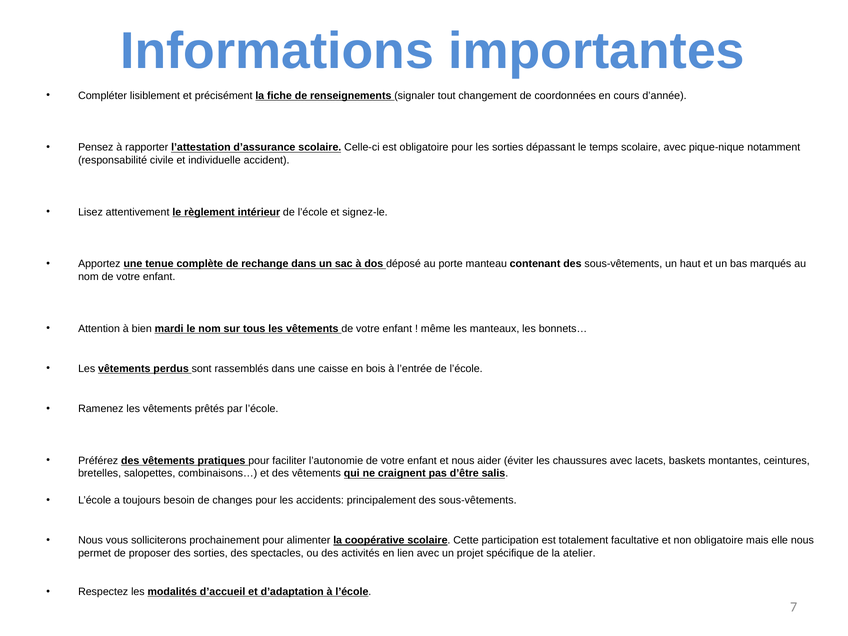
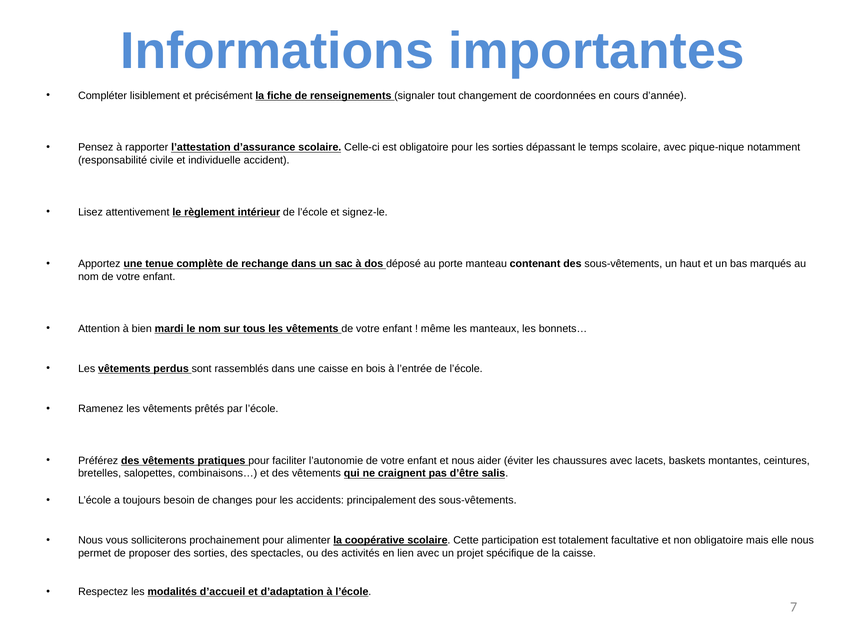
la atelier: atelier -> caisse
